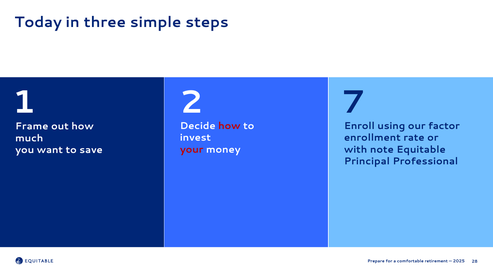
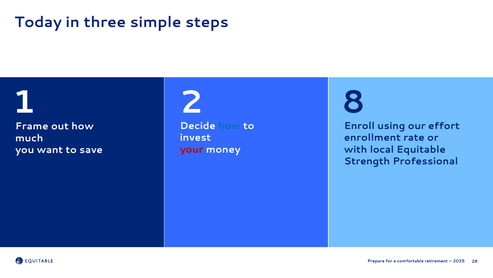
7: 7 -> 8
how at (229, 126) colour: red -> blue
factor: factor -> effort
note: note -> local
Principal: Principal -> Strength
